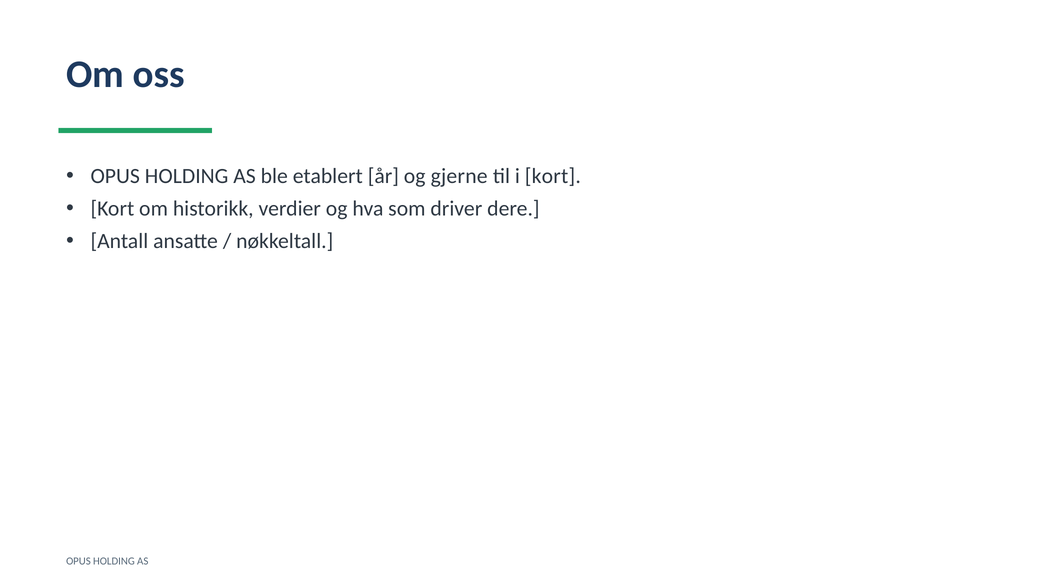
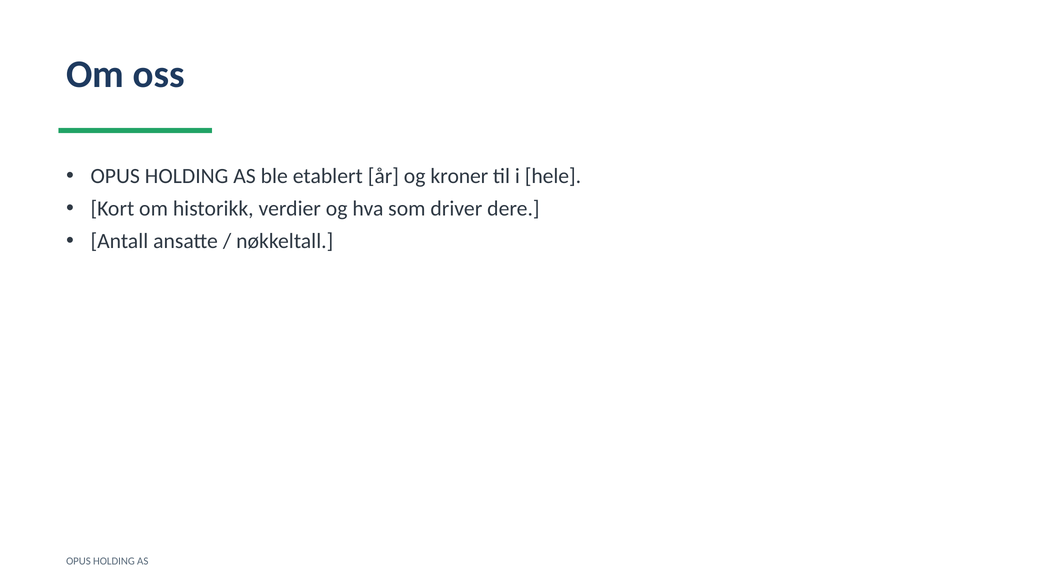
gjerne: gjerne -> kroner
i kort: kort -> hele
